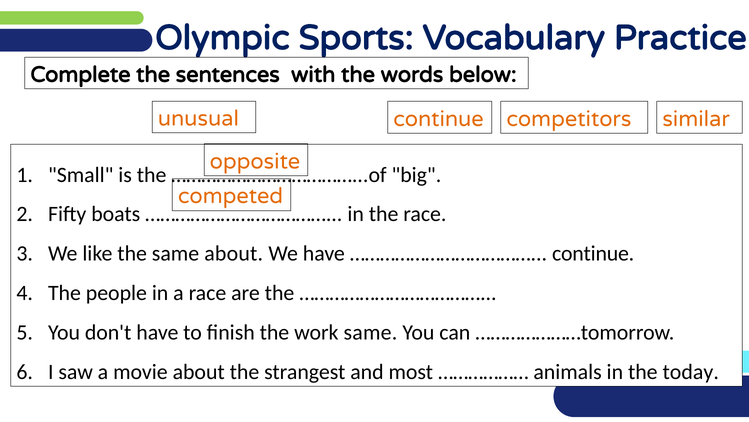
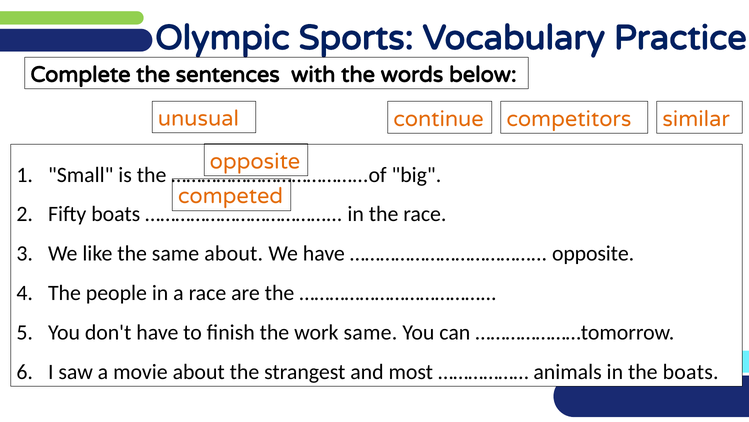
continue at (593, 253): continue -> opposite
the today: today -> boats
